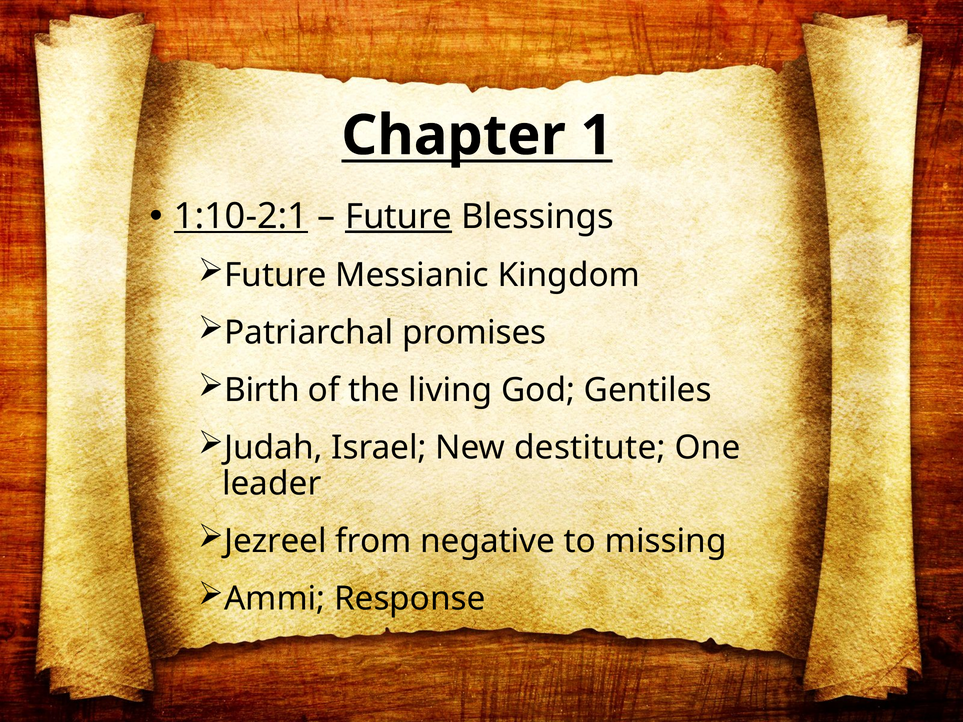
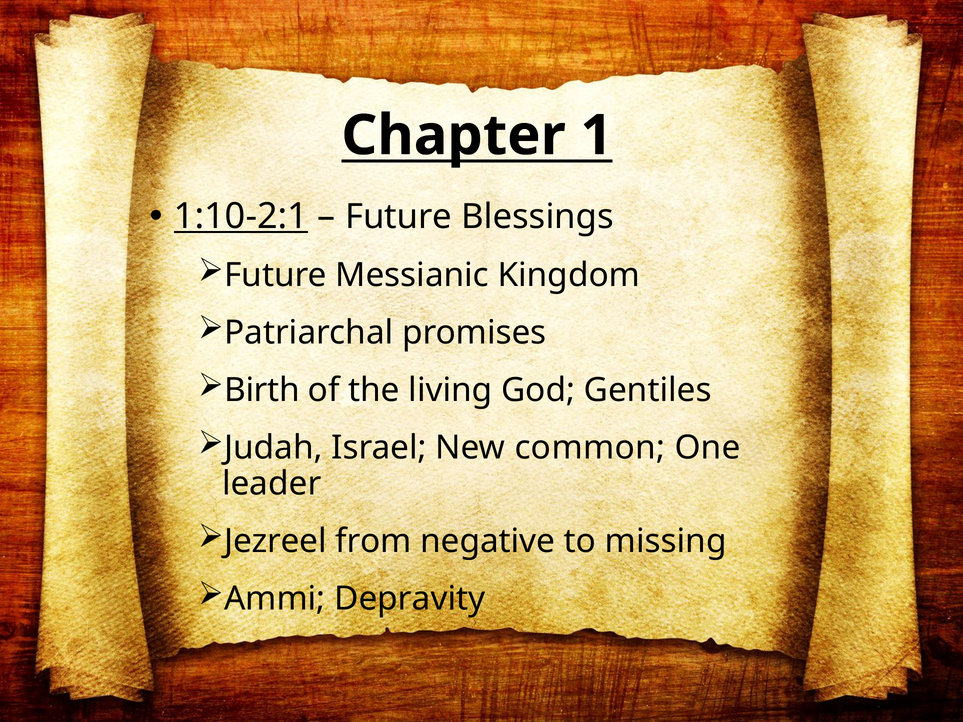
Future at (399, 217) underline: present -> none
destitute: destitute -> common
Response: Response -> Depravity
